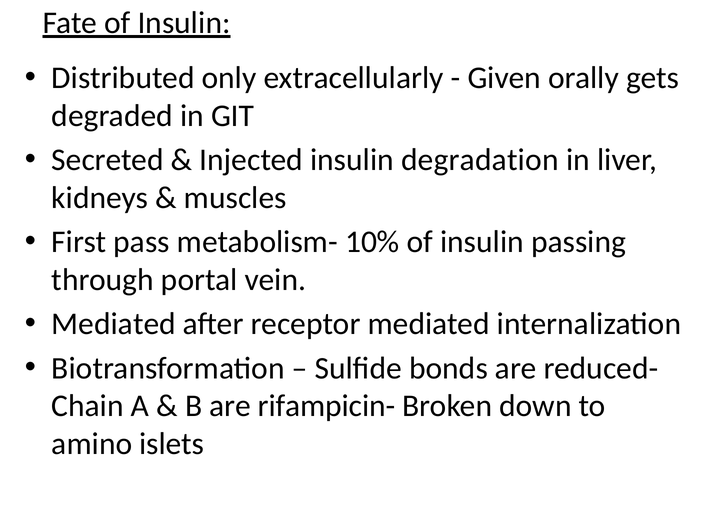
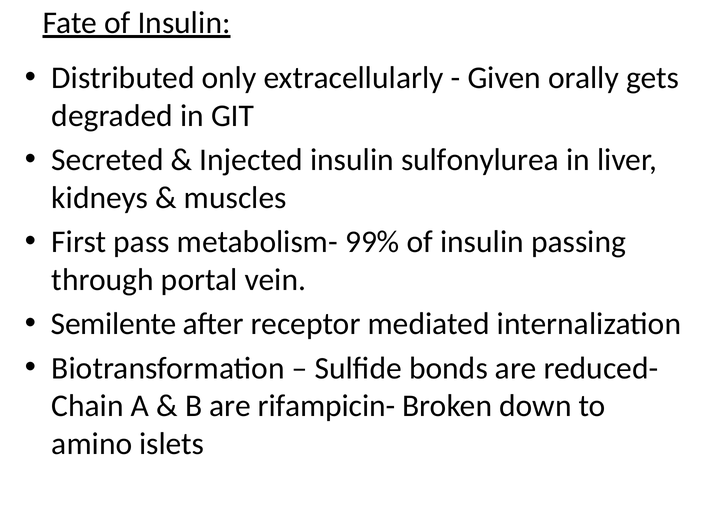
degradation: degradation -> sulfonylurea
10%: 10% -> 99%
Mediated at (114, 324): Mediated -> Semilente
